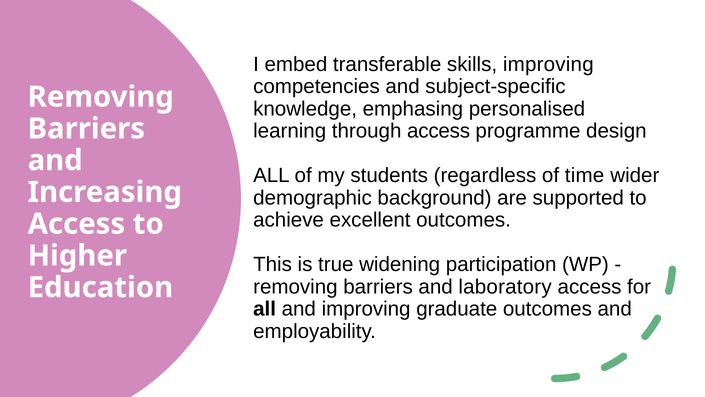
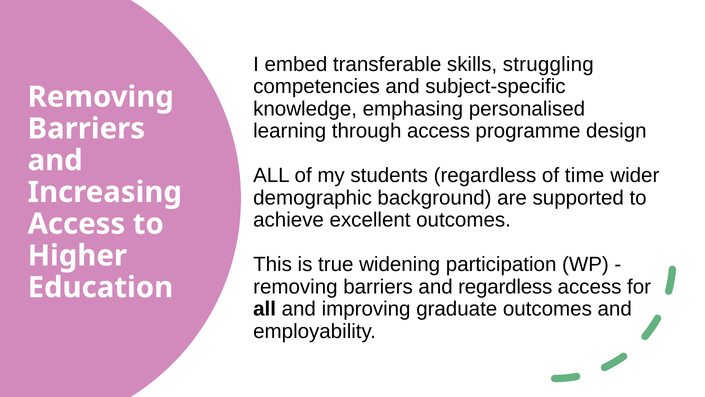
skills improving: improving -> struggling
and laboratory: laboratory -> regardless
